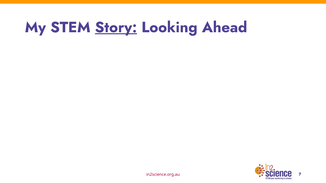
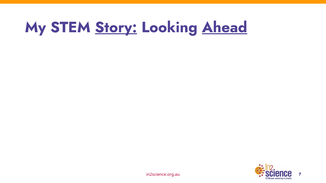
Ahead underline: none -> present
